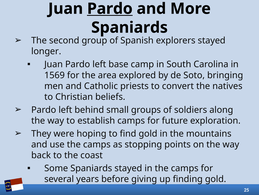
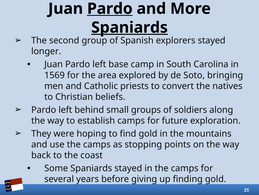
Spaniards at (129, 27) underline: none -> present
